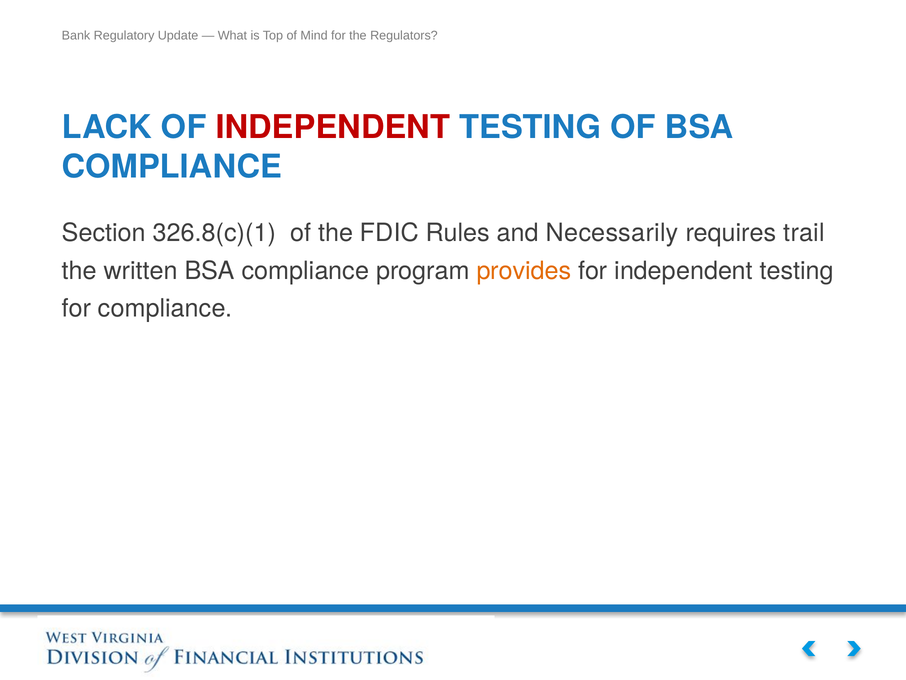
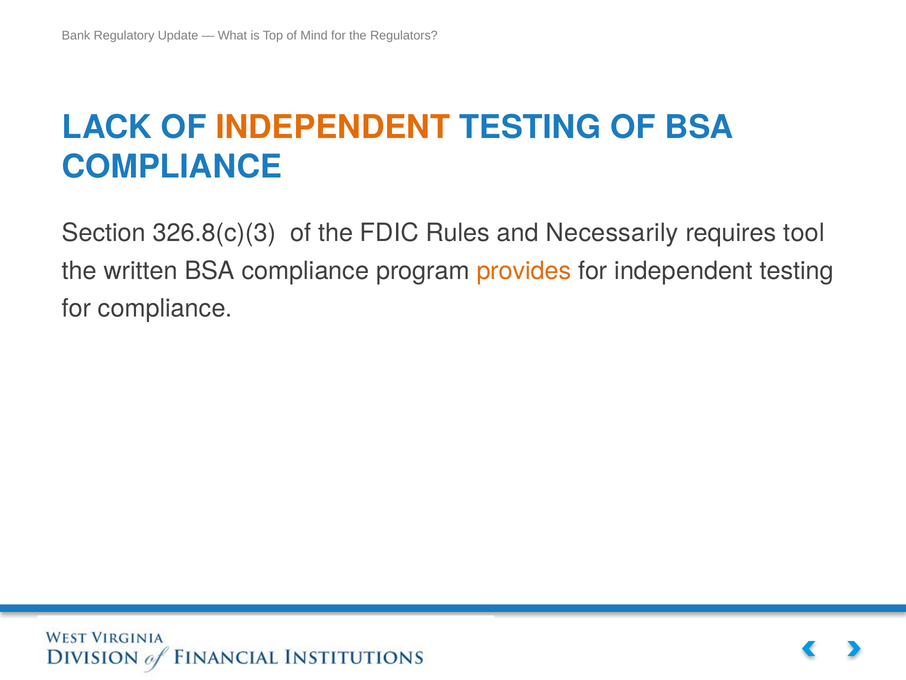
INDEPENDENT at (333, 128) colour: red -> orange
326.8(c)(1: 326.8(c)(1 -> 326.8(c)(3
trail: trail -> tool
